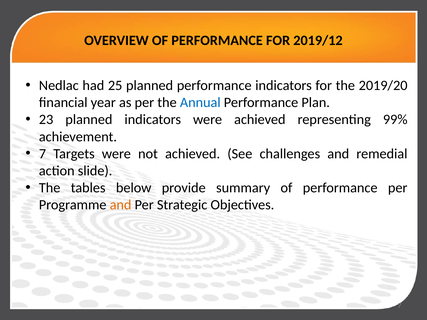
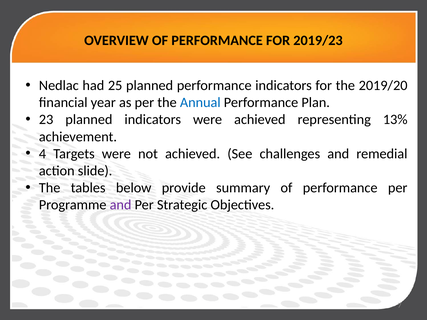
2019/12: 2019/12 -> 2019/23
99%: 99% -> 13%
7 at (43, 154): 7 -> 4
and at (121, 205) colour: orange -> purple
